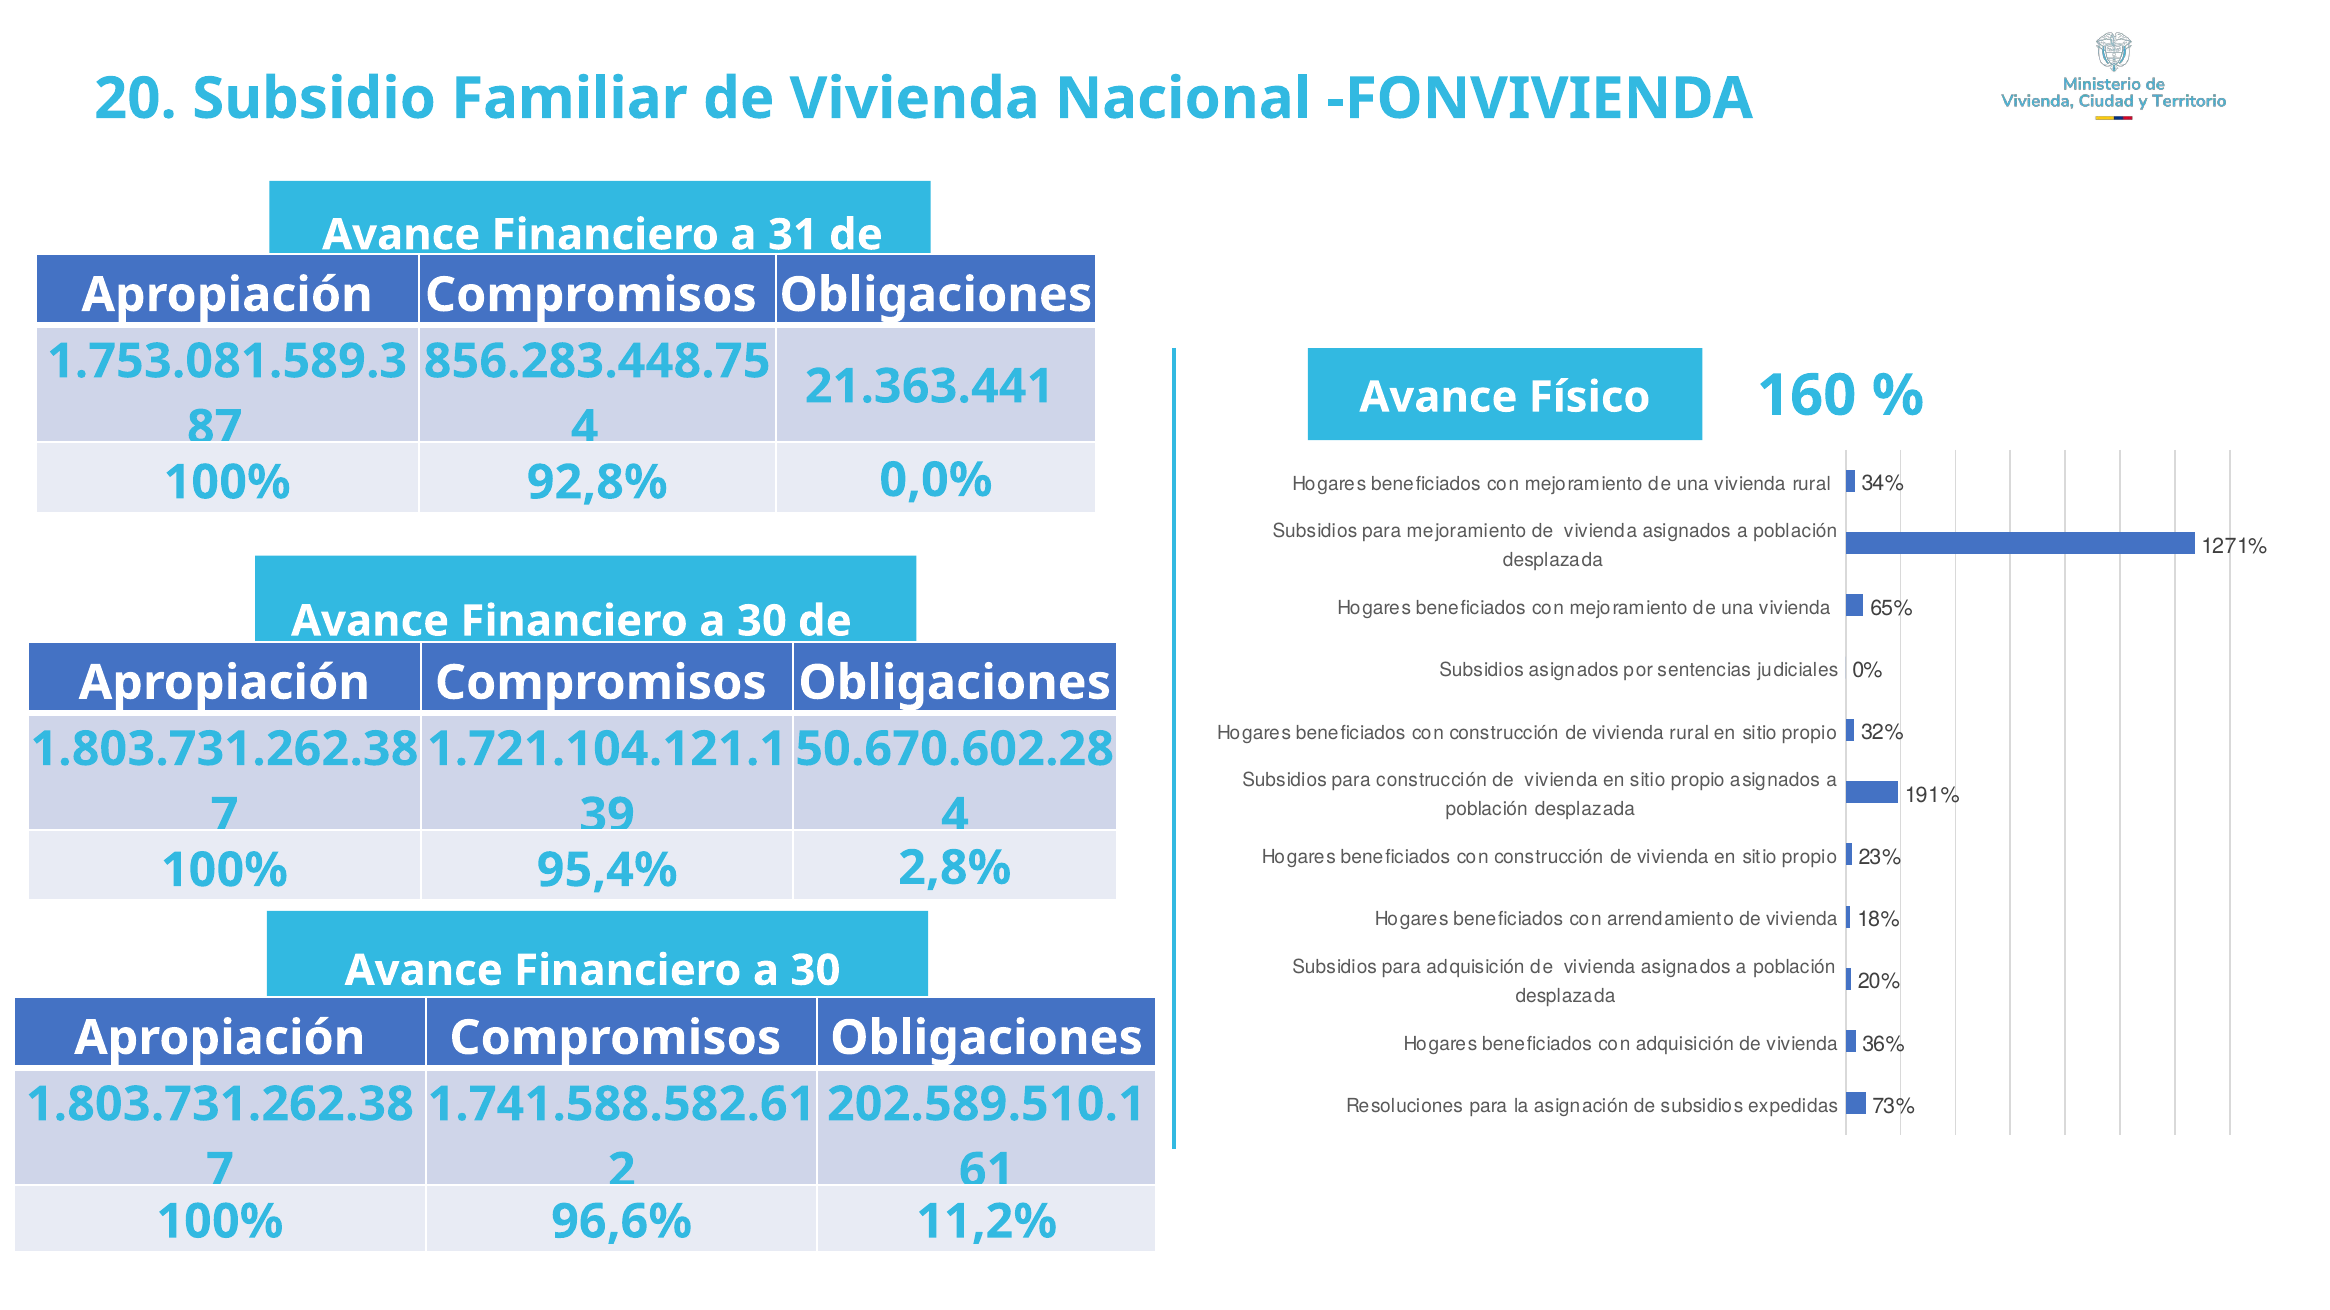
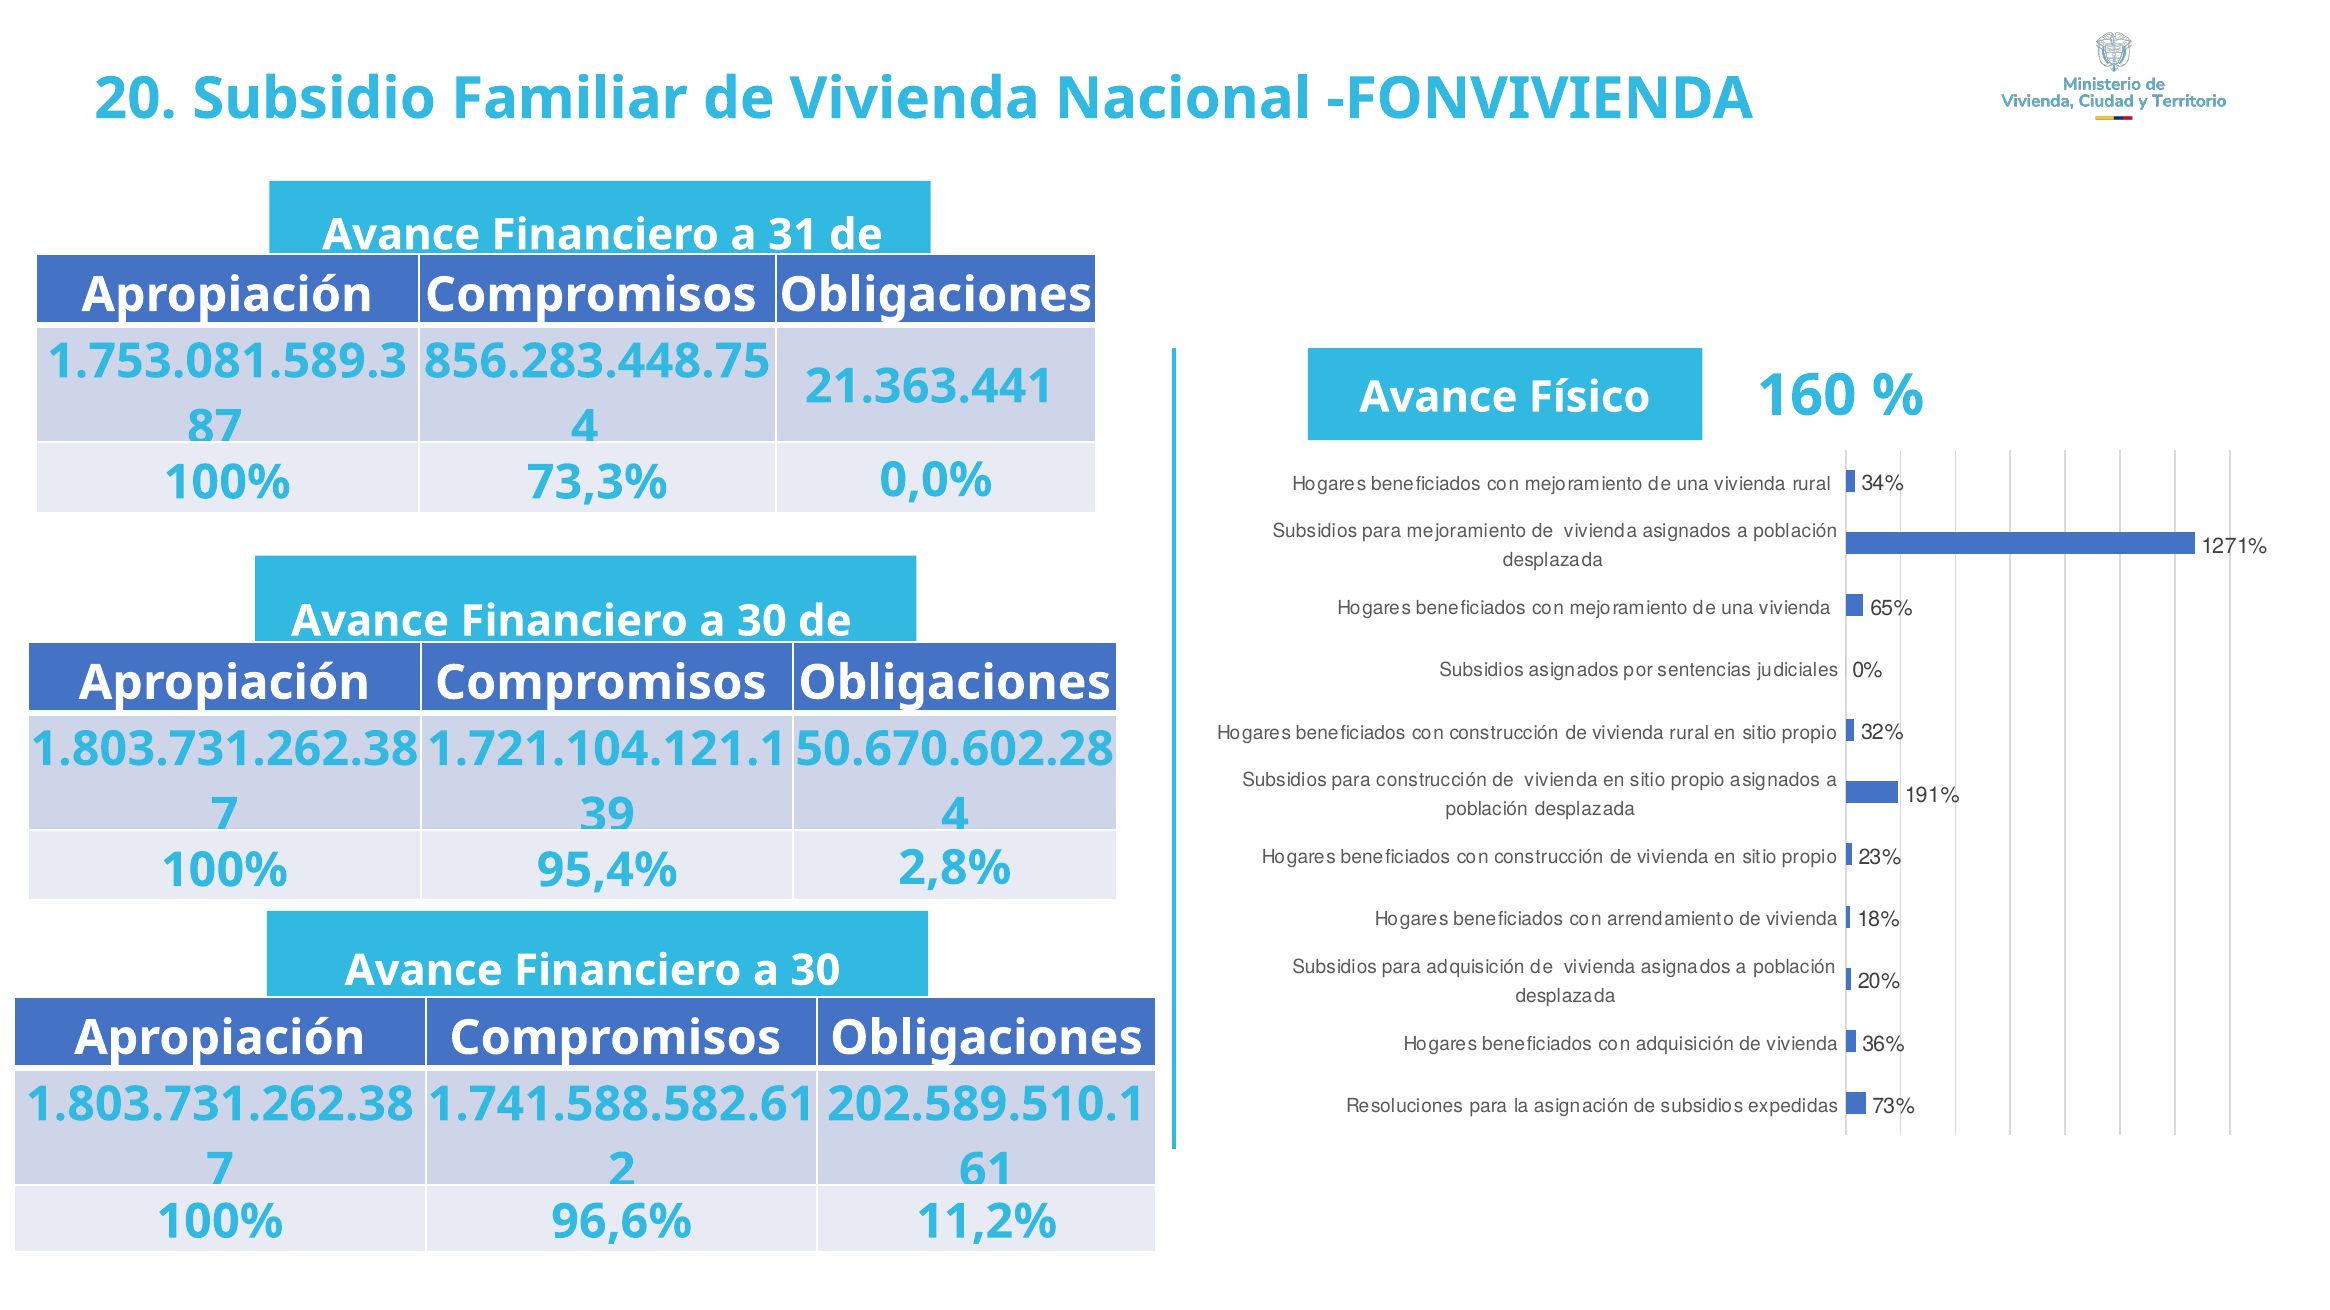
92,8%: 92,8% -> 73,3%
